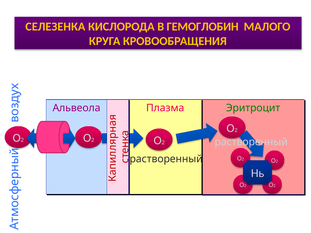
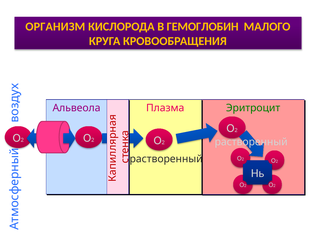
СЕЛЕЗЕНКА: СЕЛЕЗЕНКА -> ОРГАНИЗМ
